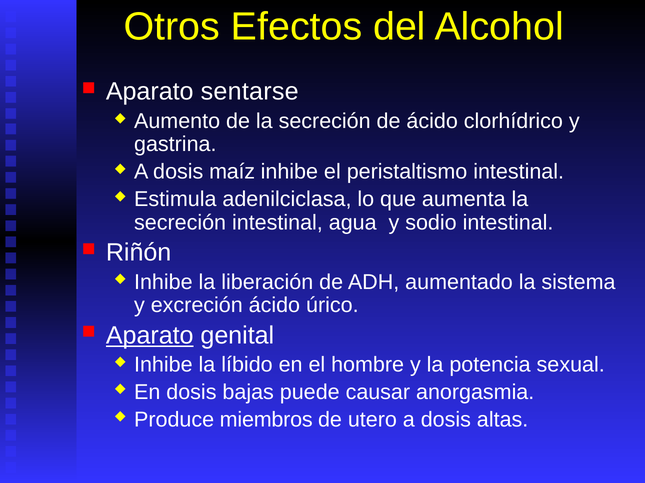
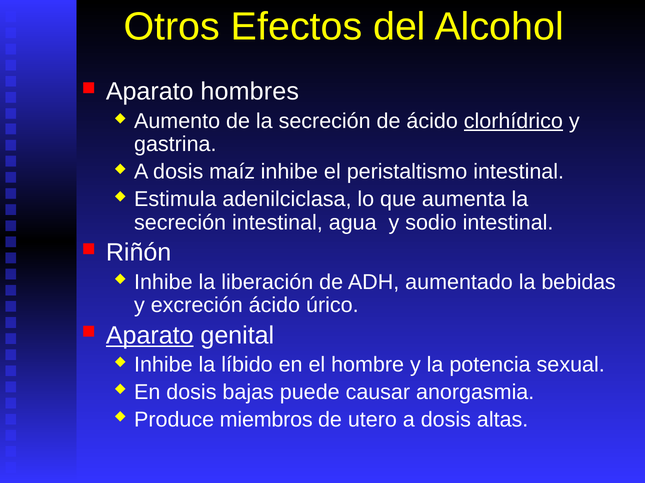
sentarse: sentarse -> hombres
clorhídrico underline: none -> present
sistema: sistema -> bebidas
